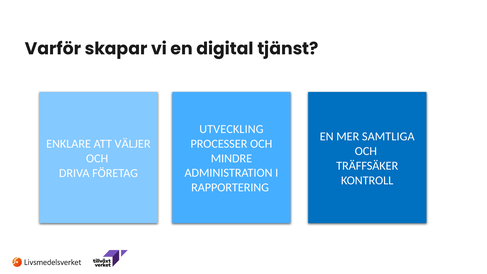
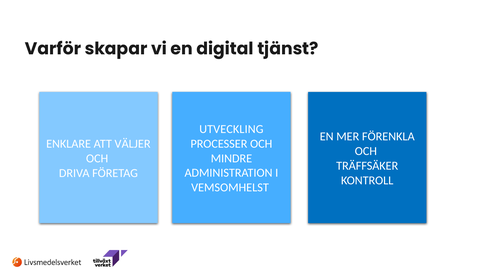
SAMTLIGA: SAMTLIGA -> FÖRENKLA
RAPPORTERING: RAPPORTERING -> VEMSOMHELST
